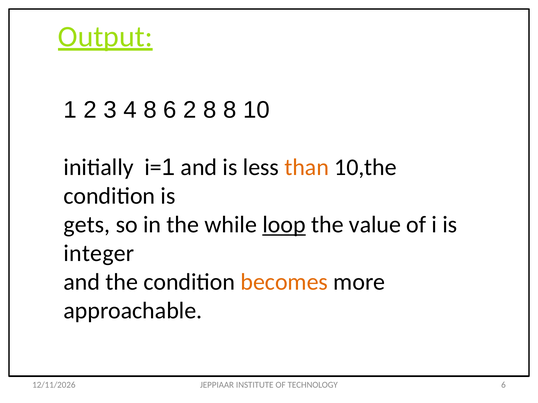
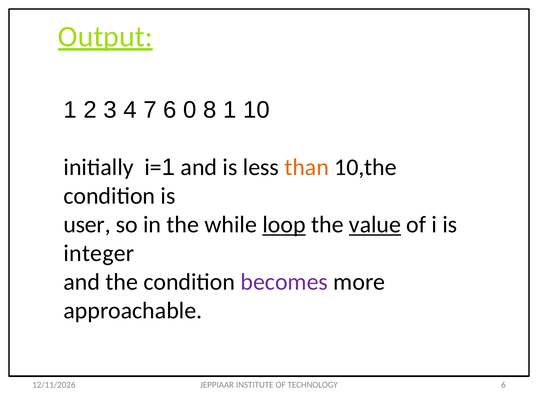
4 8: 8 -> 7
6 2: 2 -> 0
8 8: 8 -> 1
gets: gets -> user
value underline: none -> present
becomes colour: orange -> purple
